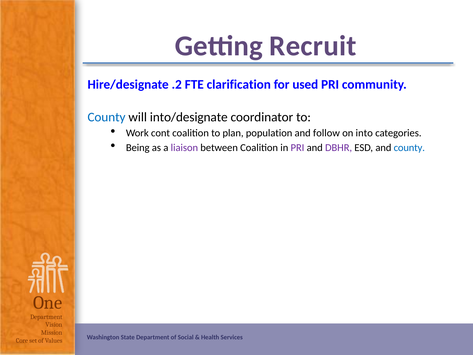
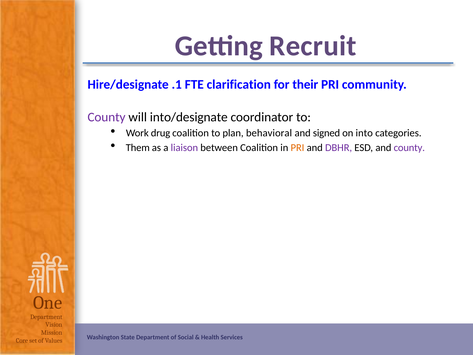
.2: .2 -> .1
used: used -> their
County at (106, 117) colour: blue -> purple
cont: cont -> drug
population: population -> behavioral
follow: follow -> signed
Being: Being -> Them
PRI at (298, 147) colour: purple -> orange
county at (409, 147) colour: blue -> purple
